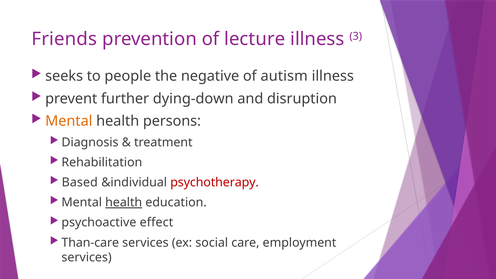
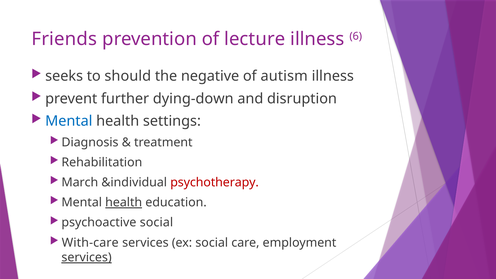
3: 3 -> 6
people: people -> should
Mental at (69, 121) colour: orange -> blue
persons: persons -> settings
Based: Based -> March
psychoactive effect: effect -> social
Than-care: Than-care -> With-care
services at (87, 257) underline: none -> present
